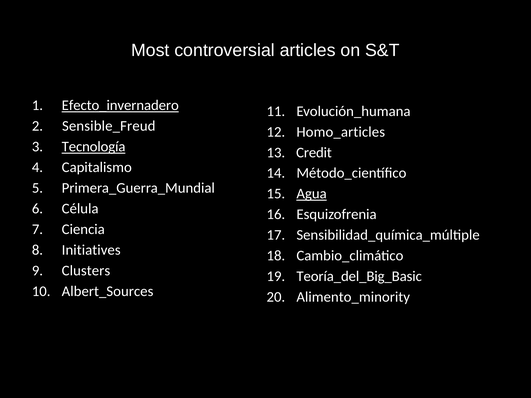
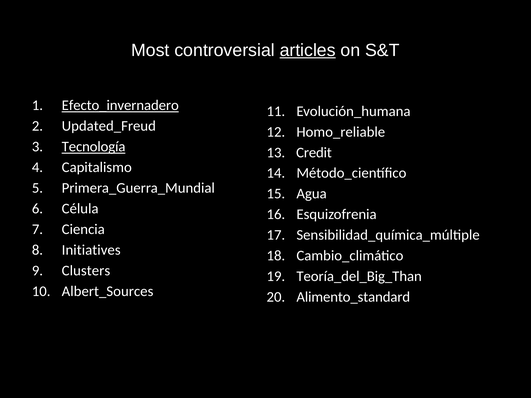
articles underline: none -> present
Sensible_Freud: Sensible_Freud -> Updated_Freud
Homo_articles: Homo_articles -> Homo_reliable
Agua underline: present -> none
Teoría_del_Big_Basic: Teoría_del_Big_Basic -> Teoría_del_Big_Than
Alimento_minority: Alimento_minority -> Alimento_standard
